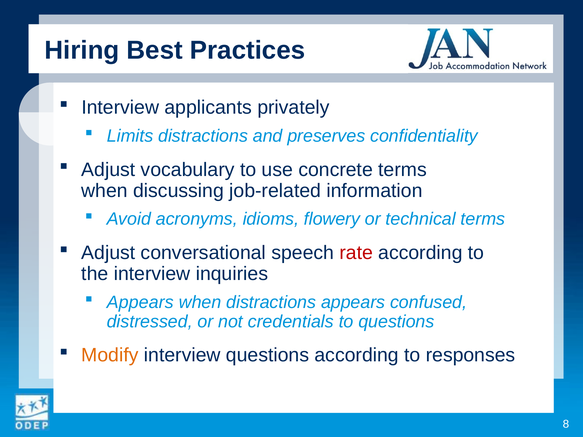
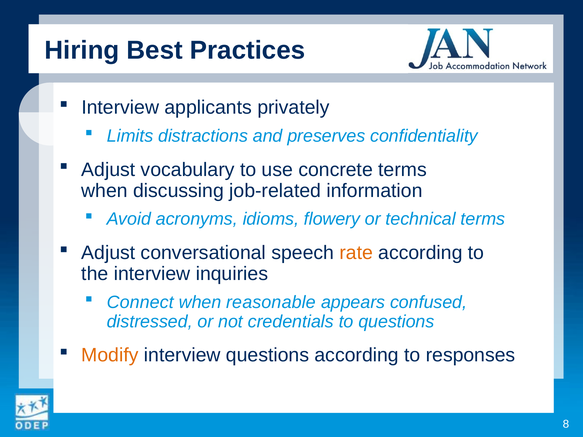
rate colour: red -> orange
Appears at (140, 302): Appears -> Connect
when distractions: distractions -> reasonable
